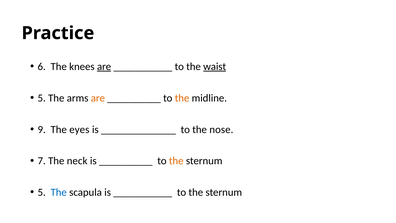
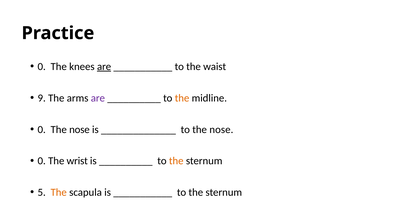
6 at (42, 67): 6 -> 0
waist underline: present -> none
5 at (42, 98): 5 -> 9
are at (98, 98) colour: orange -> purple
9 at (42, 129): 9 -> 0
eyes at (79, 129): eyes -> nose
7 at (42, 161): 7 -> 0
neck: neck -> wrist
The at (59, 192) colour: blue -> orange
